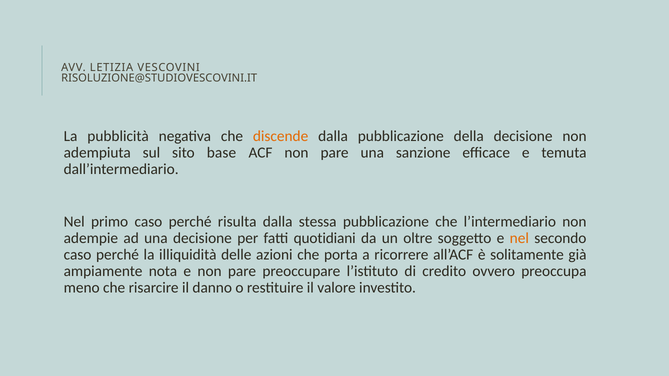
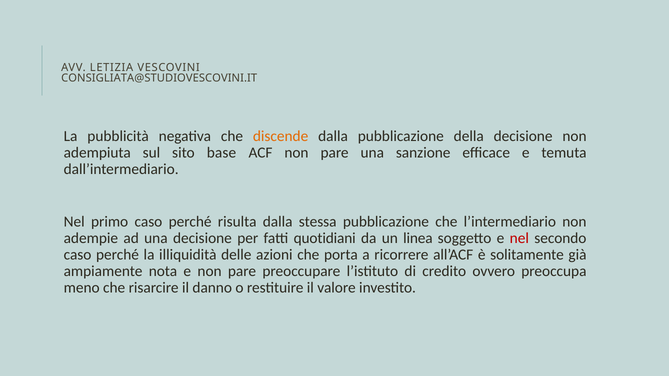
RISOLUZIONE@STUDIOVESCOVINI.IT: RISOLUZIONE@STUDIOVESCOVINI.IT -> CONSIGLIATA@STUDIOVESCOVINI.IT
oltre: oltre -> linea
nel at (519, 238) colour: orange -> red
